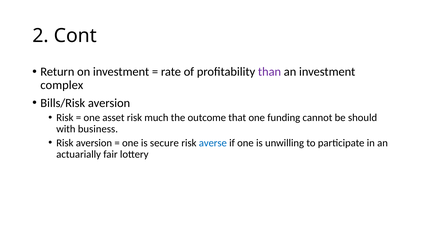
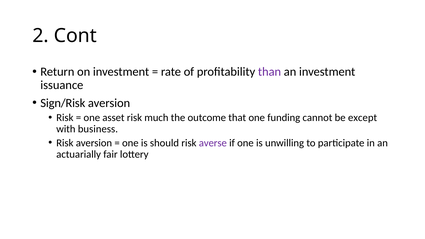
complex: complex -> issuance
Bills/Risk: Bills/Risk -> Sign/Risk
should: should -> except
secure: secure -> should
averse colour: blue -> purple
